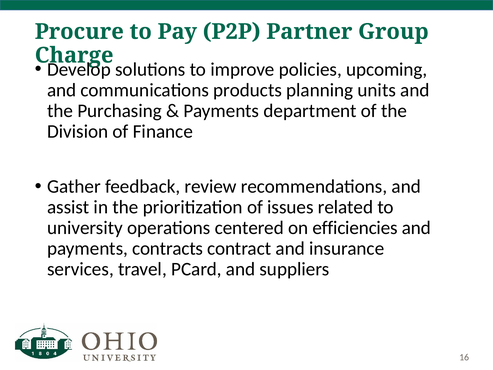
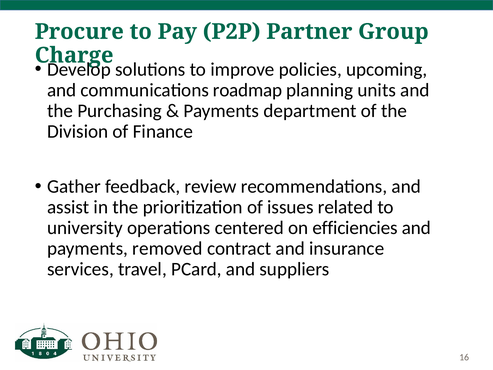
products: products -> roadmap
contracts: contracts -> removed
